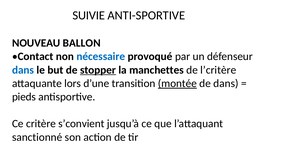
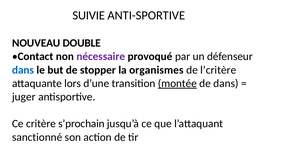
BALLON: BALLON -> DOUBLE
nécessaire colour: blue -> purple
stopper underline: present -> none
manchettes: manchettes -> organismes
pieds: pieds -> juger
s’convient: s’convient -> s’prochain
